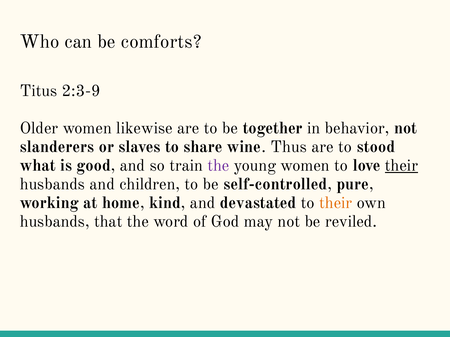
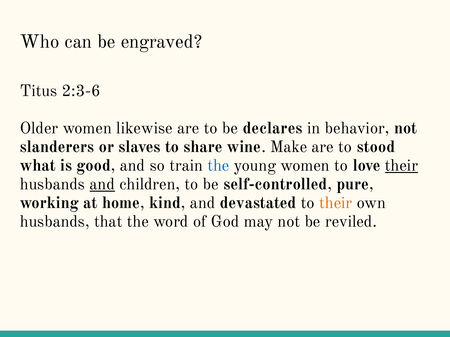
comforts: comforts -> engraved
2:3-9: 2:3-9 -> 2:3-6
together: together -> declares
Thus: Thus -> Make
the at (218, 166) colour: purple -> blue
and at (102, 184) underline: none -> present
